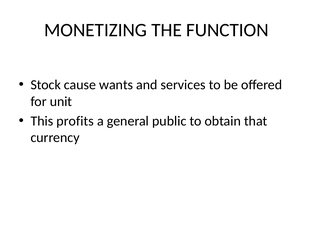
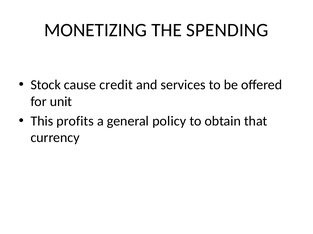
FUNCTION: FUNCTION -> SPENDING
wants: wants -> credit
public: public -> policy
